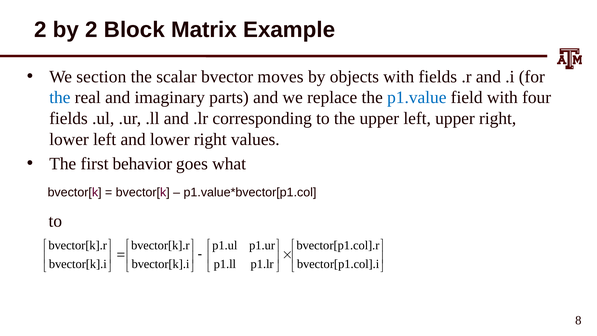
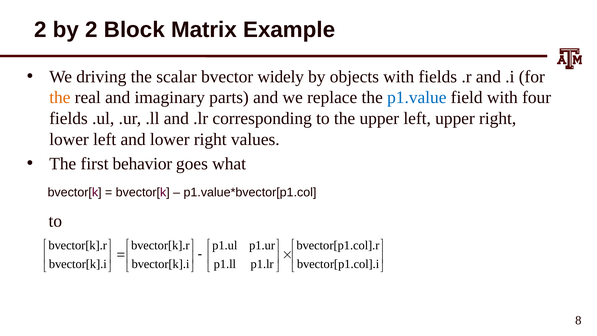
section: section -> driving
moves: moves -> widely
the at (60, 97) colour: blue -> orange
